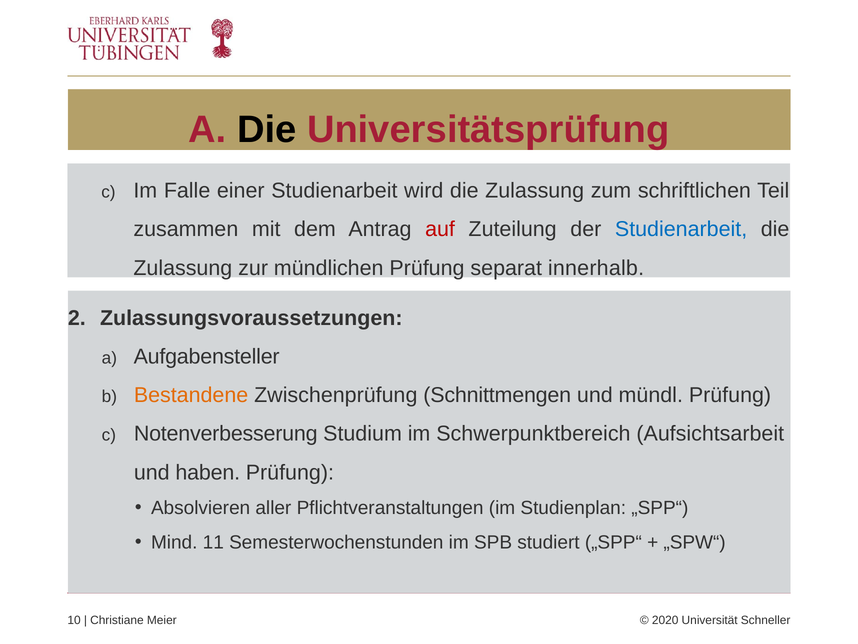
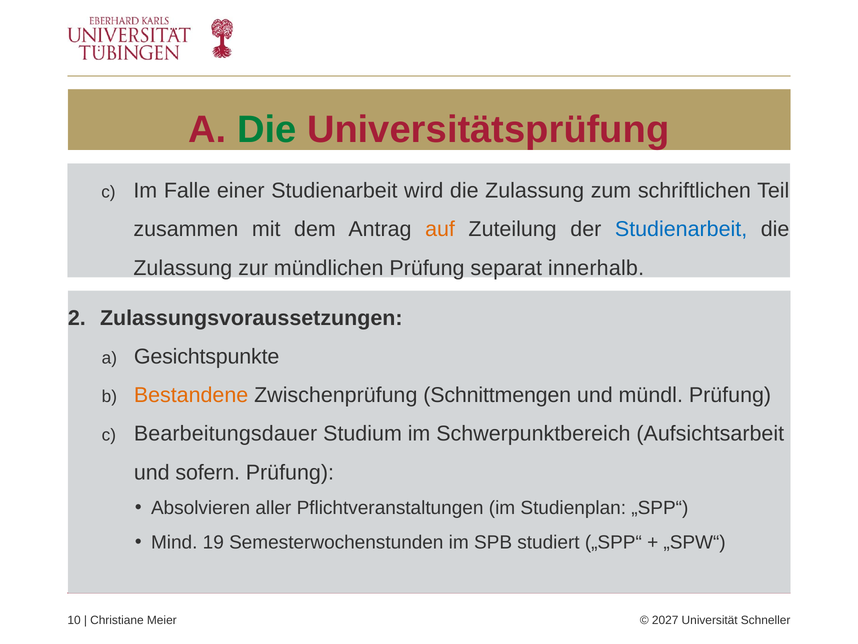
Die at (267, 130) colour: black -> green
auf colour: red -> orange
Aufgabensteller: Aufgabensteller -> Gesichtspunkte
Notenverbesserung: Notenverbesserung -> Bearbeitungsdauer
haben: haben -> sofern
11: 11 -> 19
2020: 2020 -> 2027
